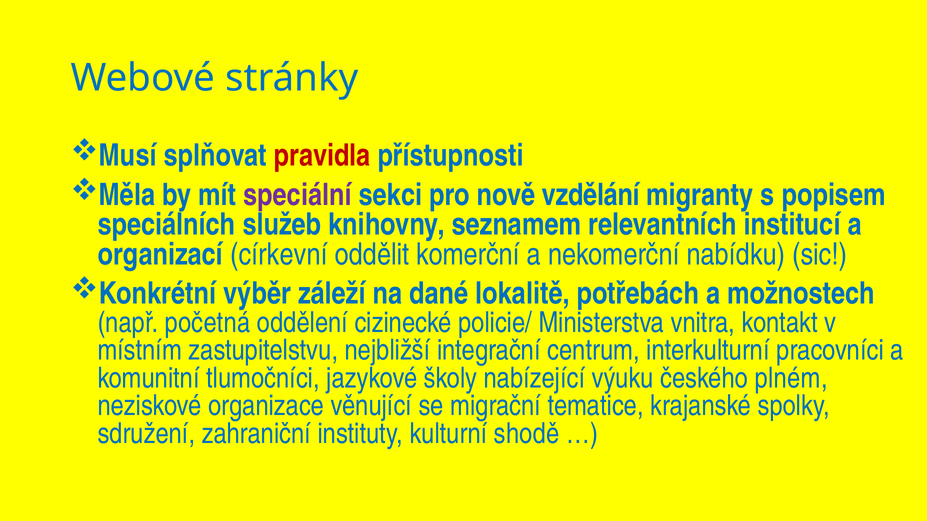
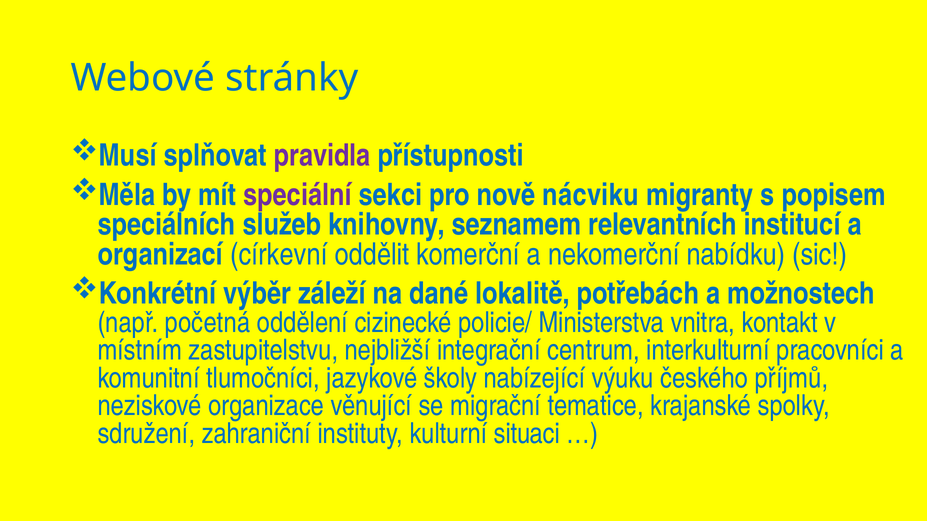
pravidla colour: red -> purple
vzdělání: vzdělání -> nácviku
plném: plném -> příjmů
shodě: shodě -> situaci
